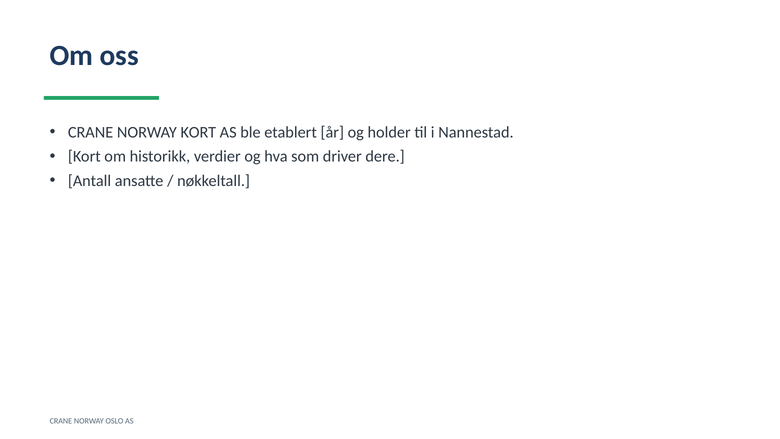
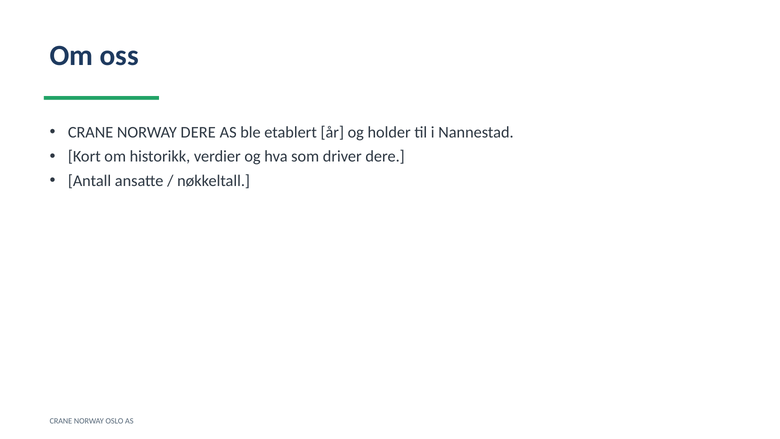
NORWAY KORT: KORT -> DERE
